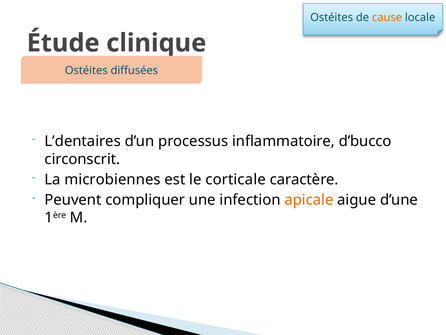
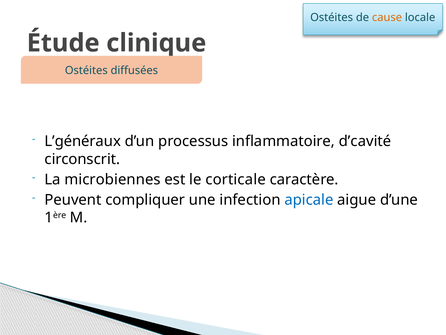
L’dentaires: L’dentaires -> L’généraux
d’bucco: d’bucco -> d’cavité
apicale colour: orange -> blue
